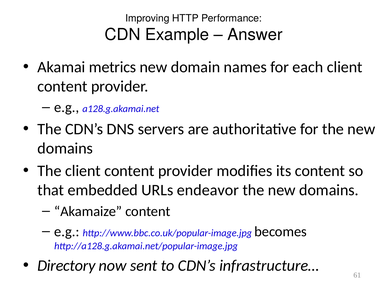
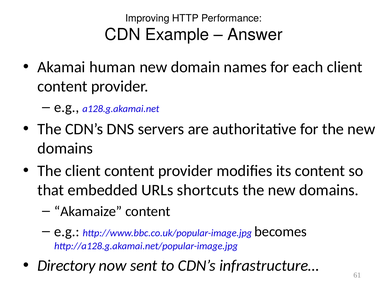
metrics: metrics -> human
endeavor: endeavor -> shortcuts
